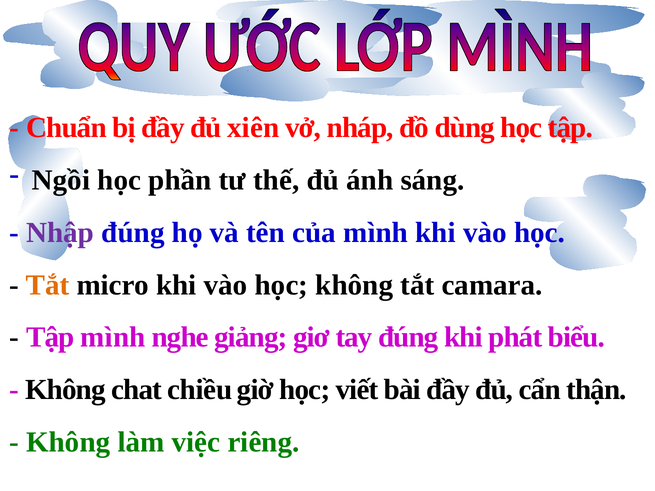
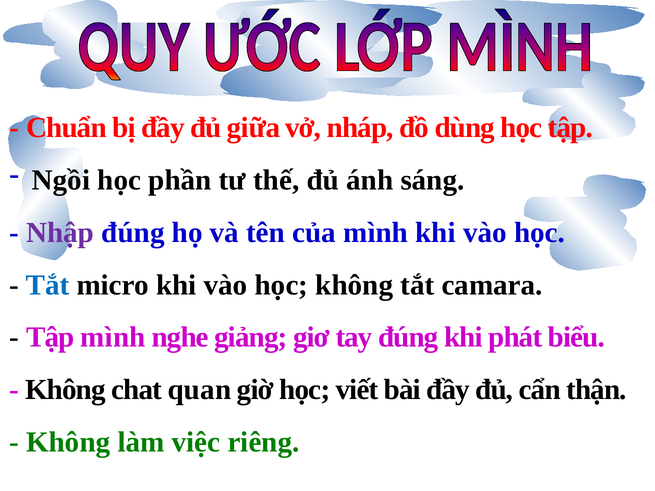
xiên: xiên -> giữa
Tắt at (47, 285) colour: orange -> blue
chiều: chiều -> quan
